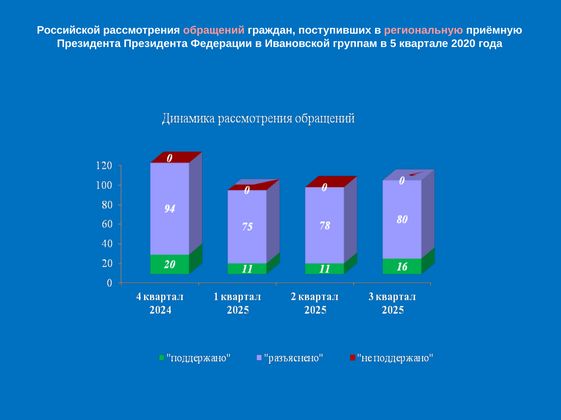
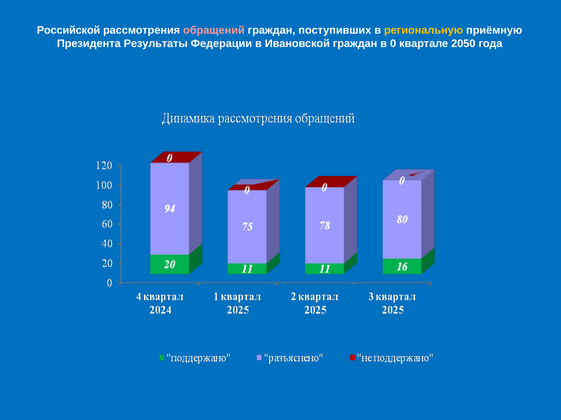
региональную colour: pink -> yellow
Президента Президента: Президента -> Результаты
Ивановской группам: группам -> граждан
5: 5 -> 0
2020: 2020 -> 2050
